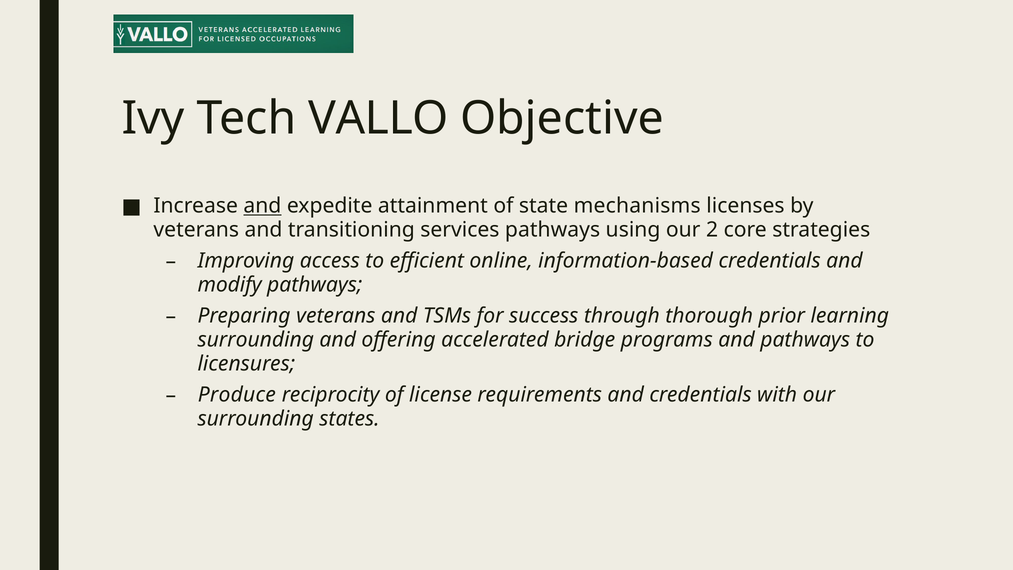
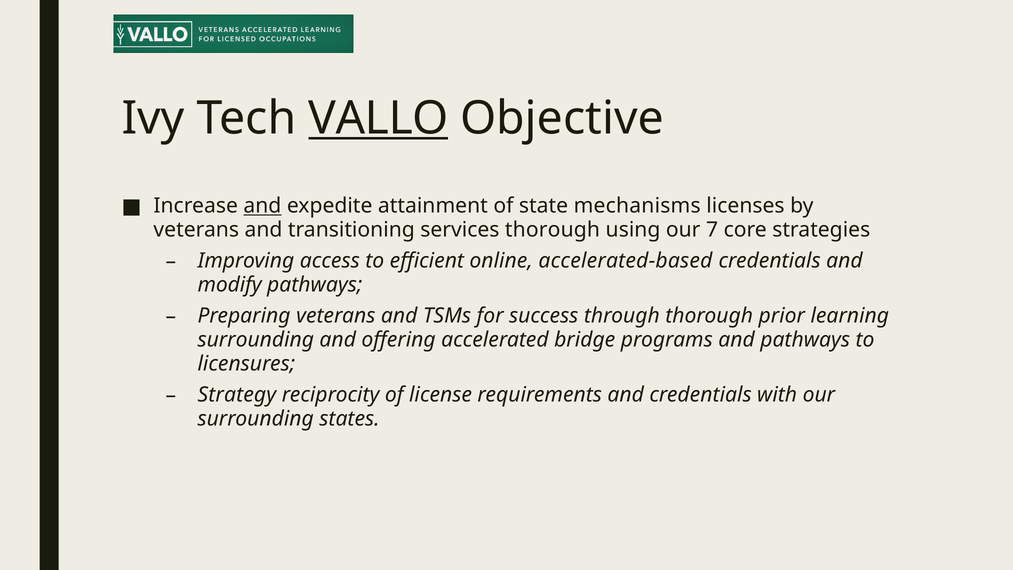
VALLO underline: none -> present
services pathways: pathways -> thorough
2: 2 -> 7
information-based: information-based -> accelerated-based
Produce: Produce -> Strategy
